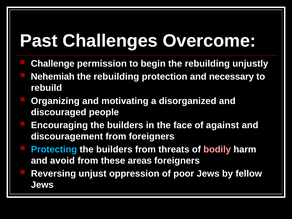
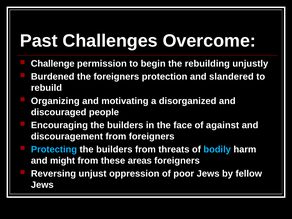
Nehemiah: Nehemiah -> Burdened
rebuilding at (116, 77): rebuilding -> foreigners
necessary: necessary -> slandered
bodily colour: pink -> light blue
avoid: avoid -> might
